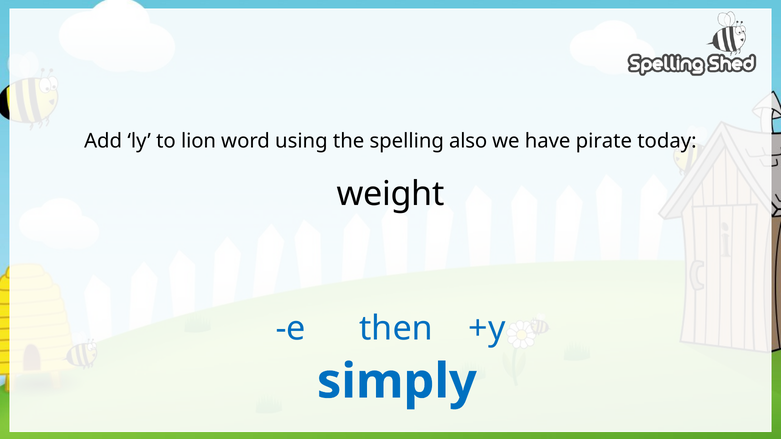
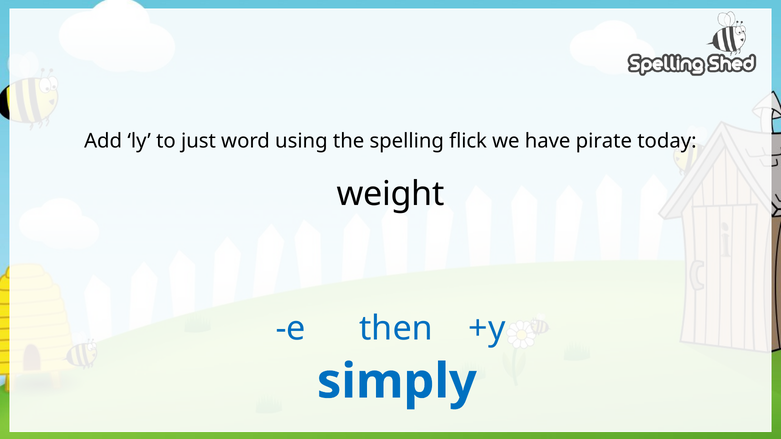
lion: lion -> just
also: also -> flick
